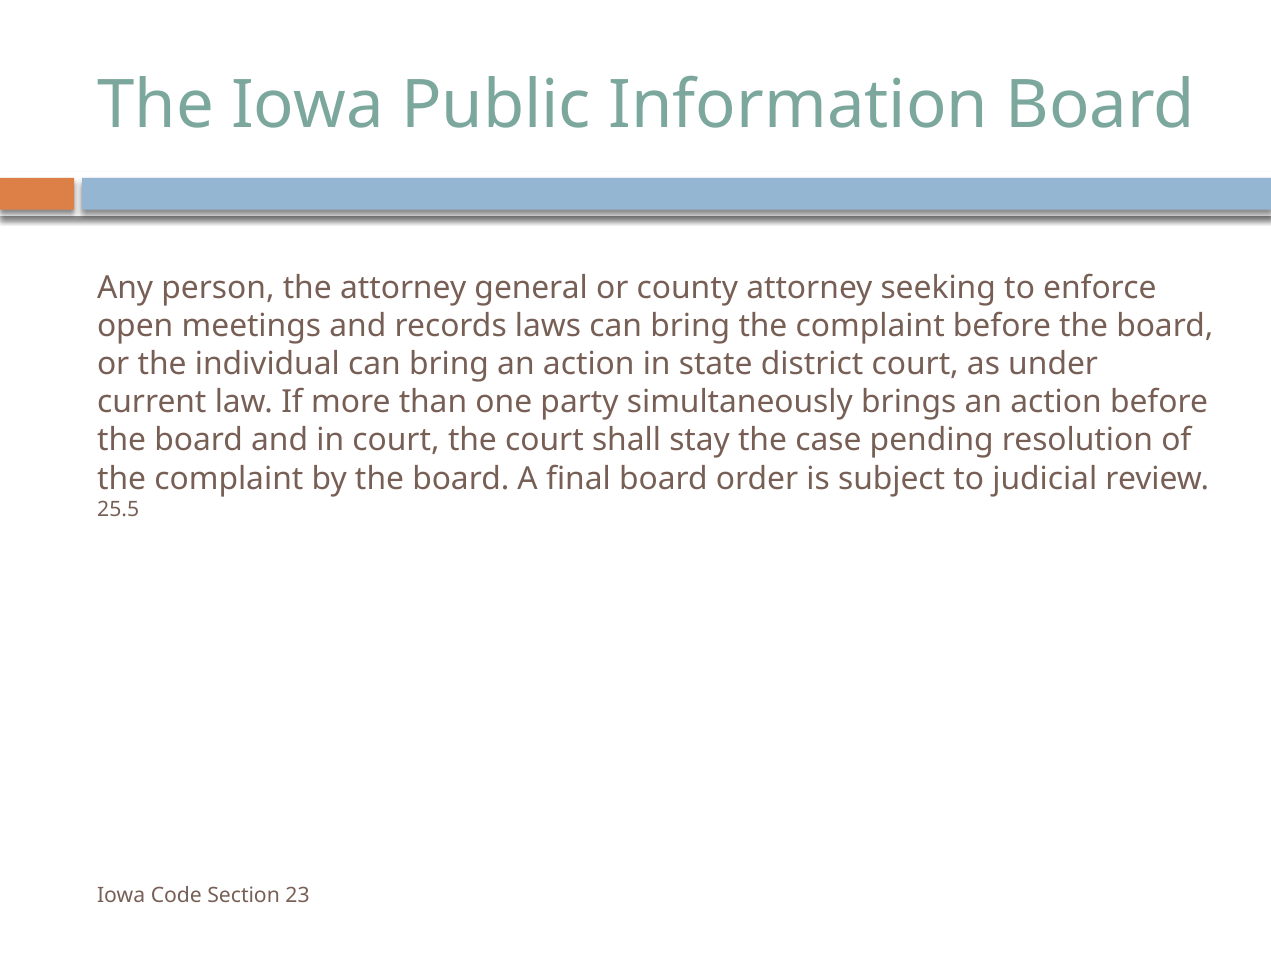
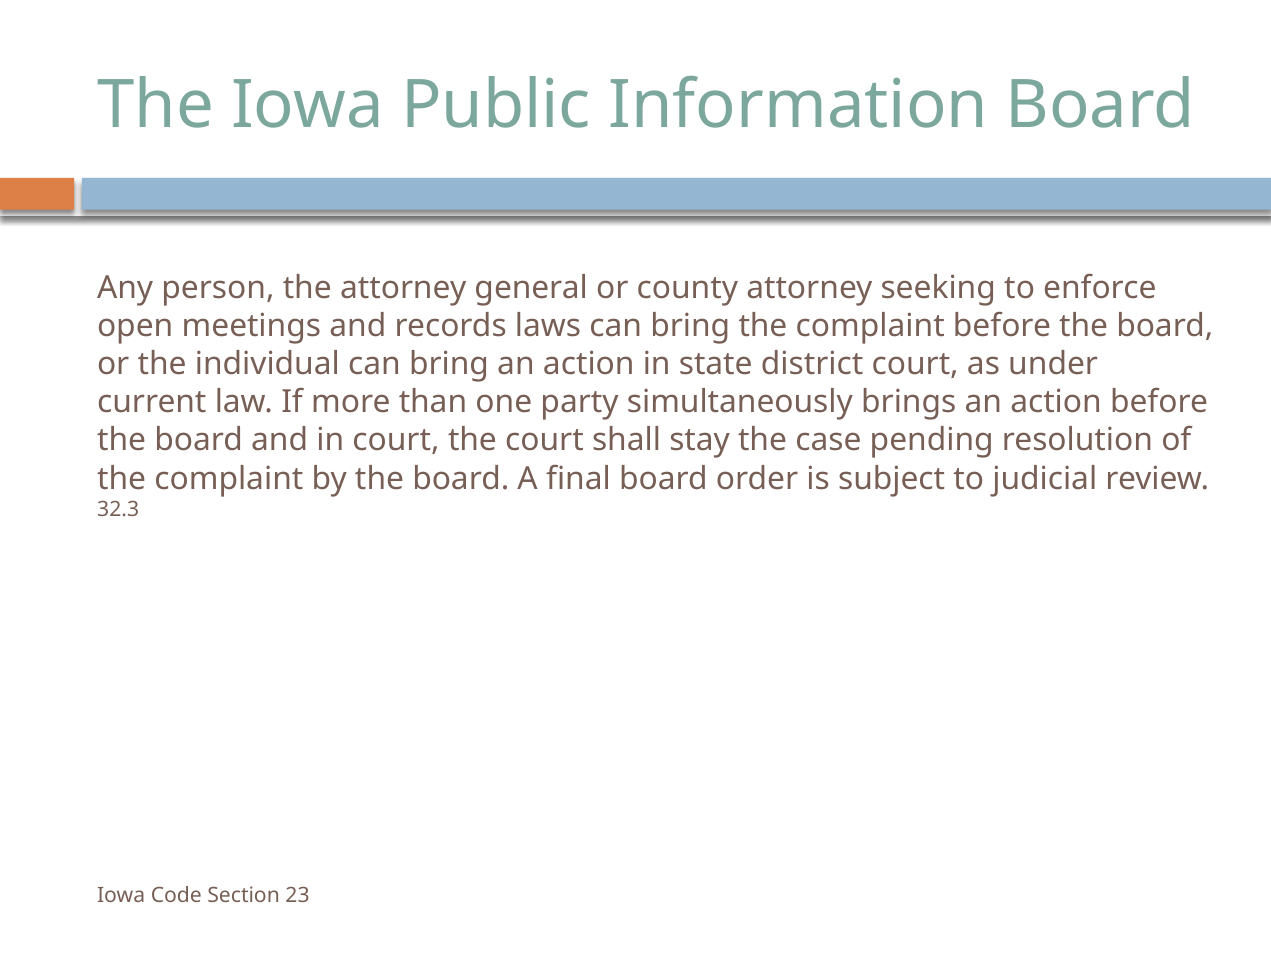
25.5: 25.5 -> 32.3
